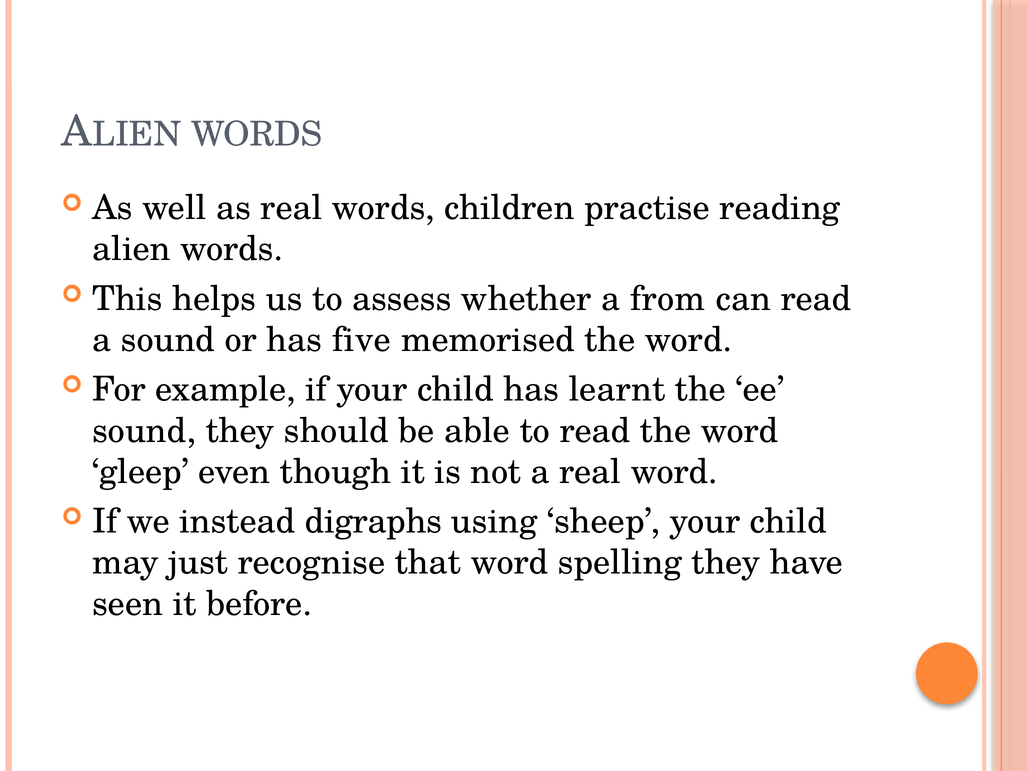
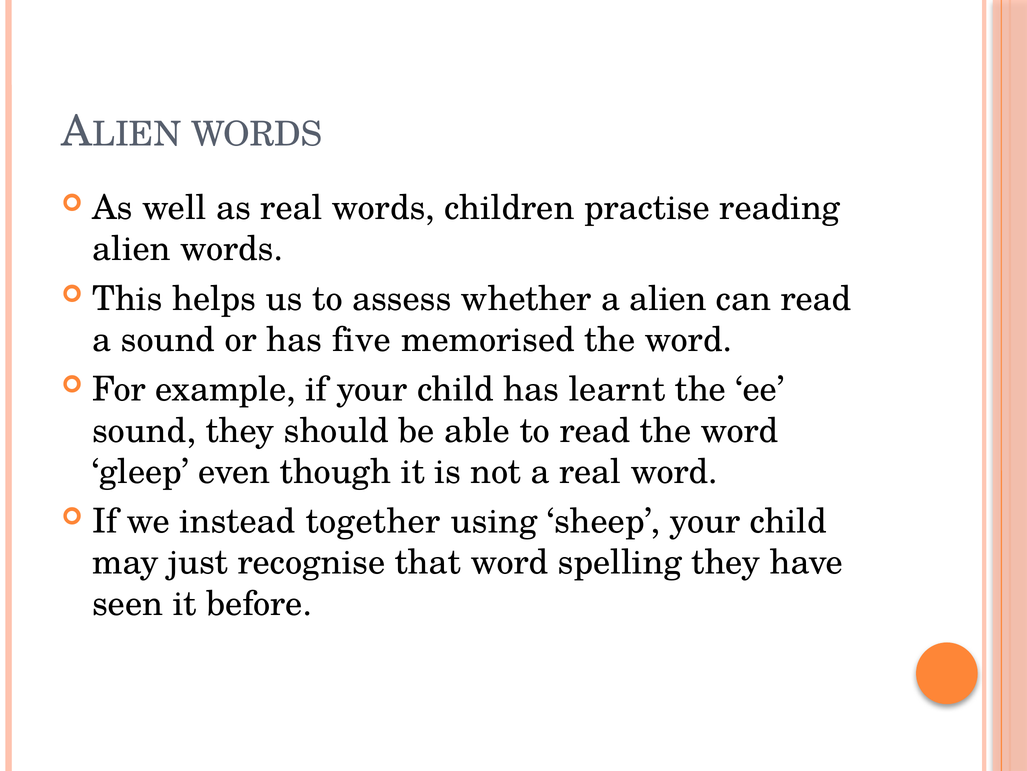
a from: from -> alien
digraphs: digraphs -> together
